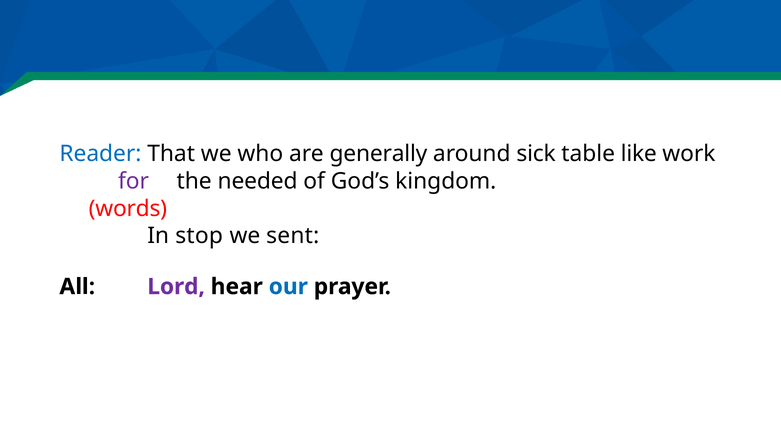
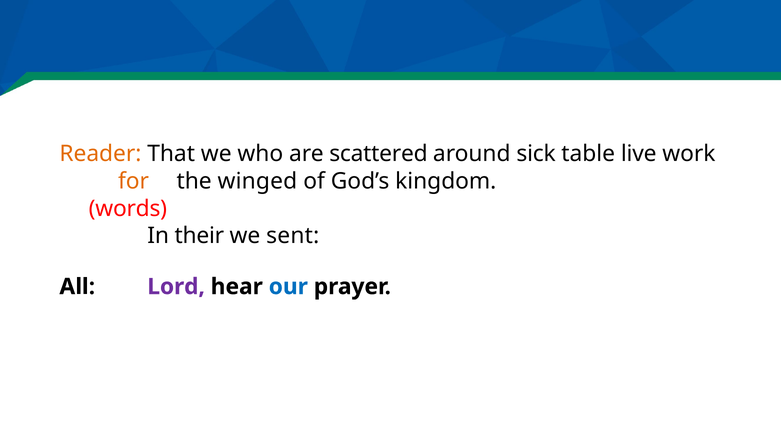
Reader colour: blue -> orange
generally: generally -> scattered
like: like -> live
for colour: purple -> orange
needed: needed -> winged
stop: stop -> their
